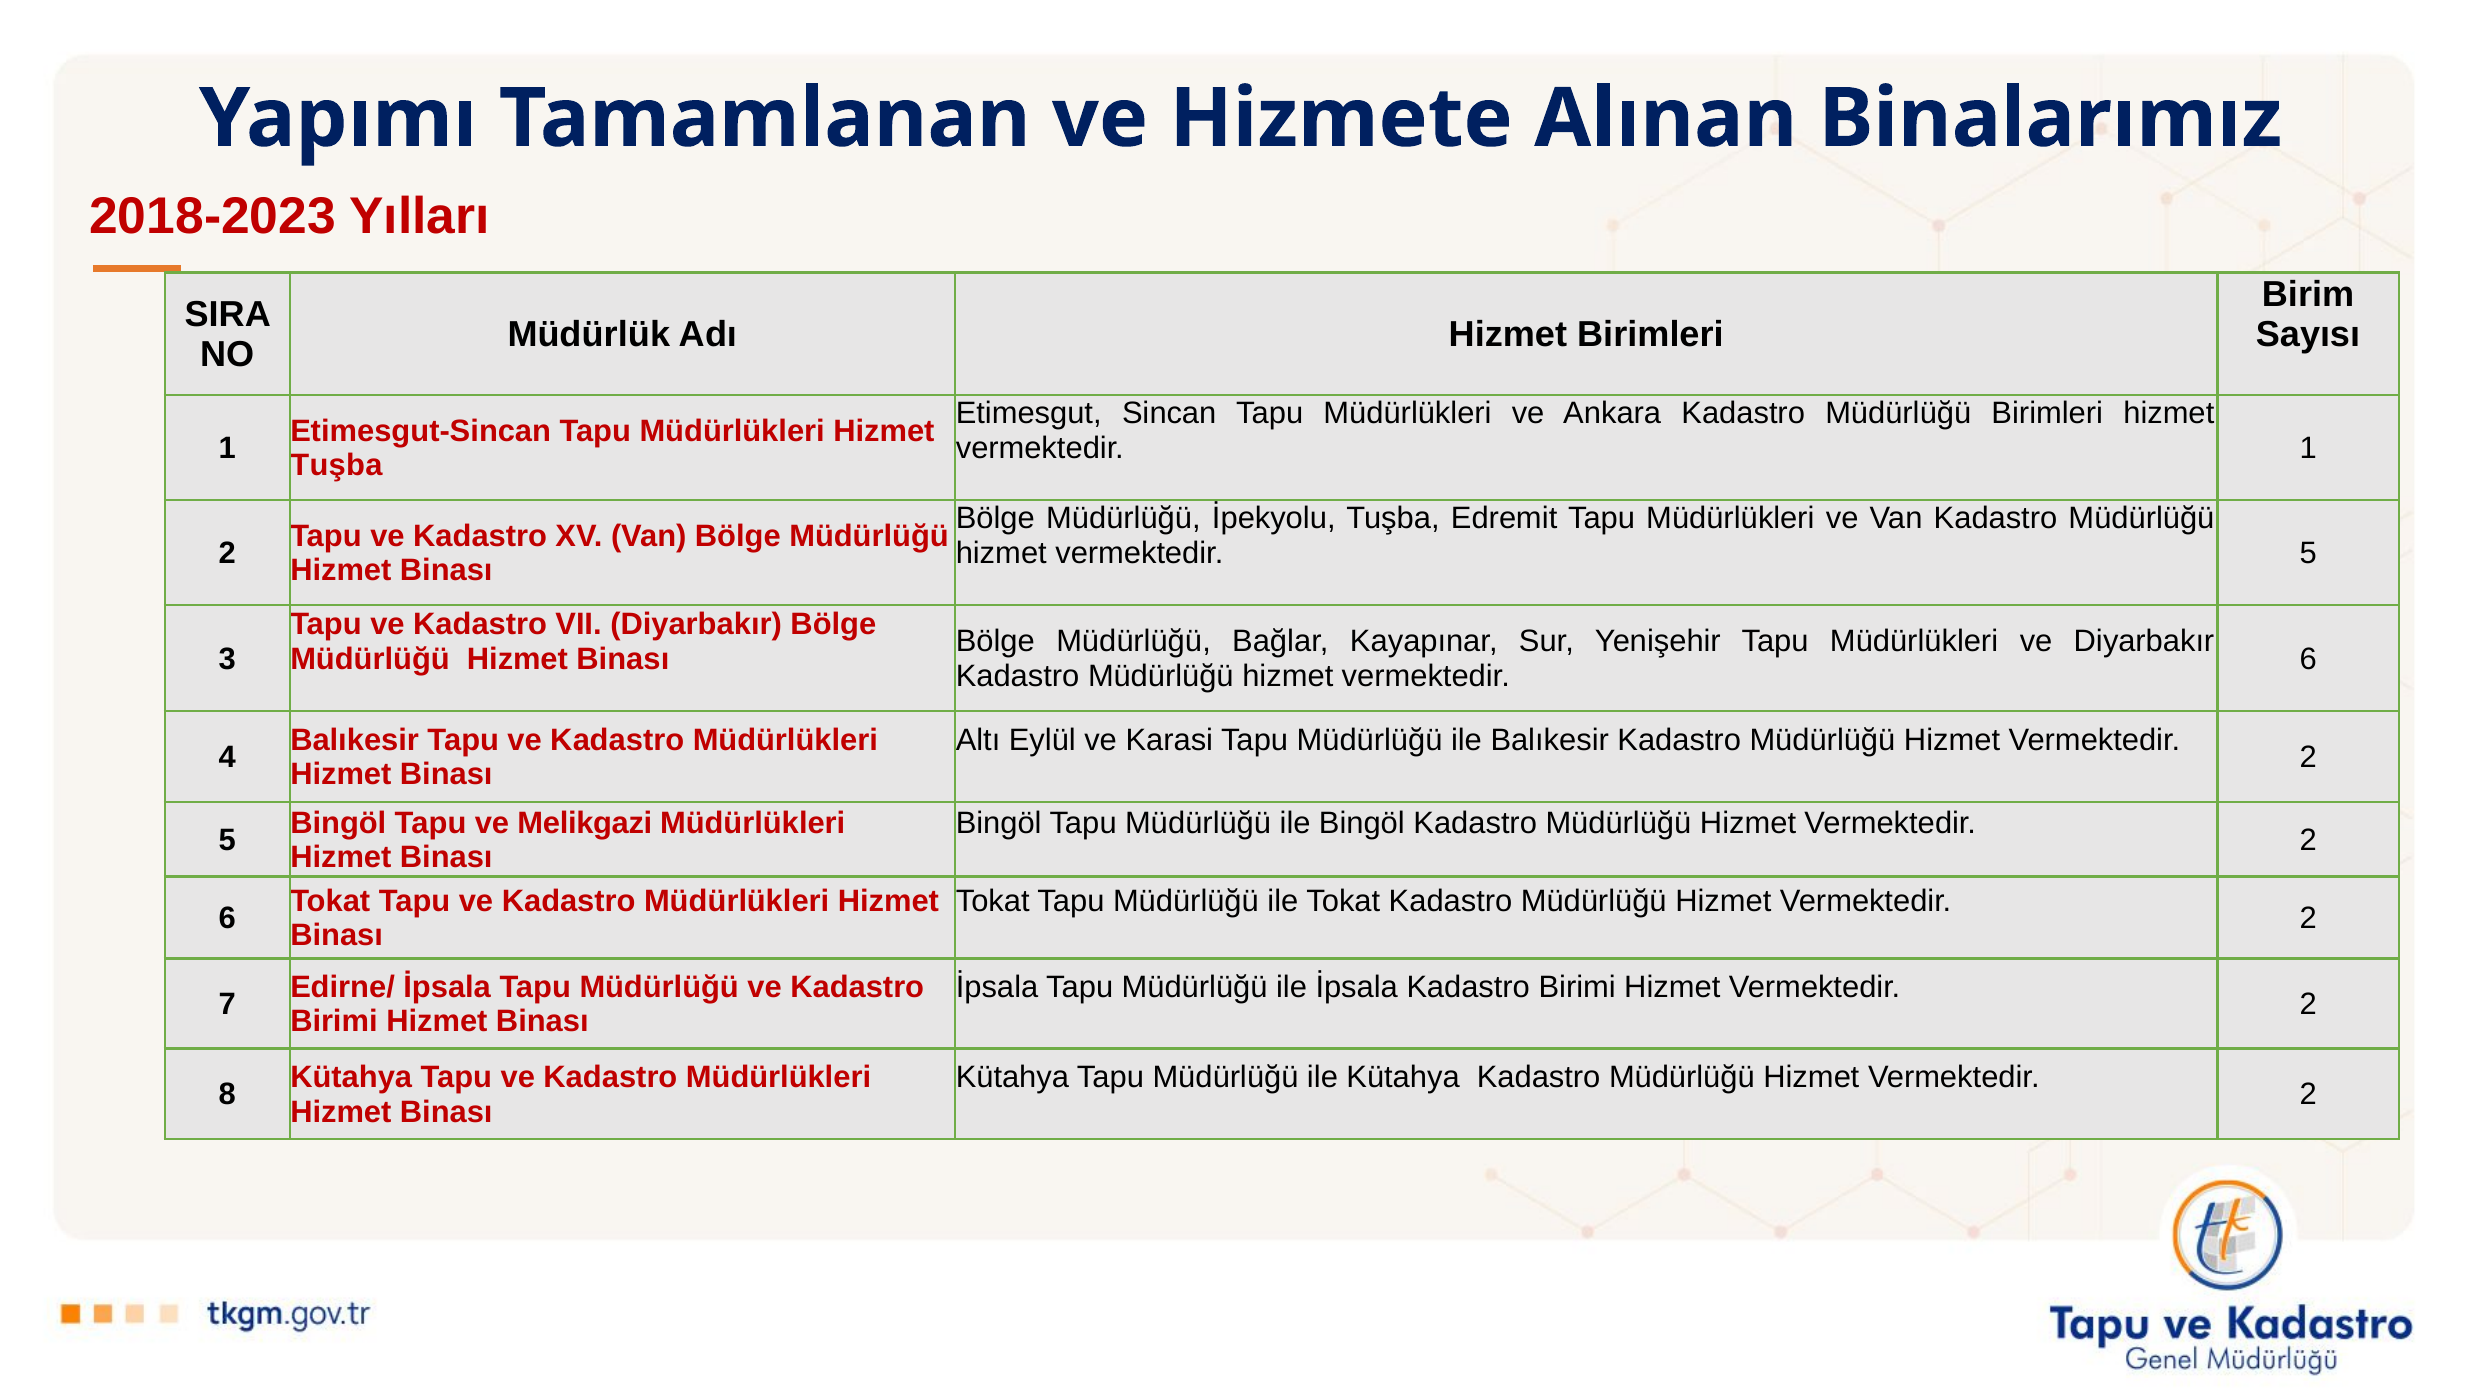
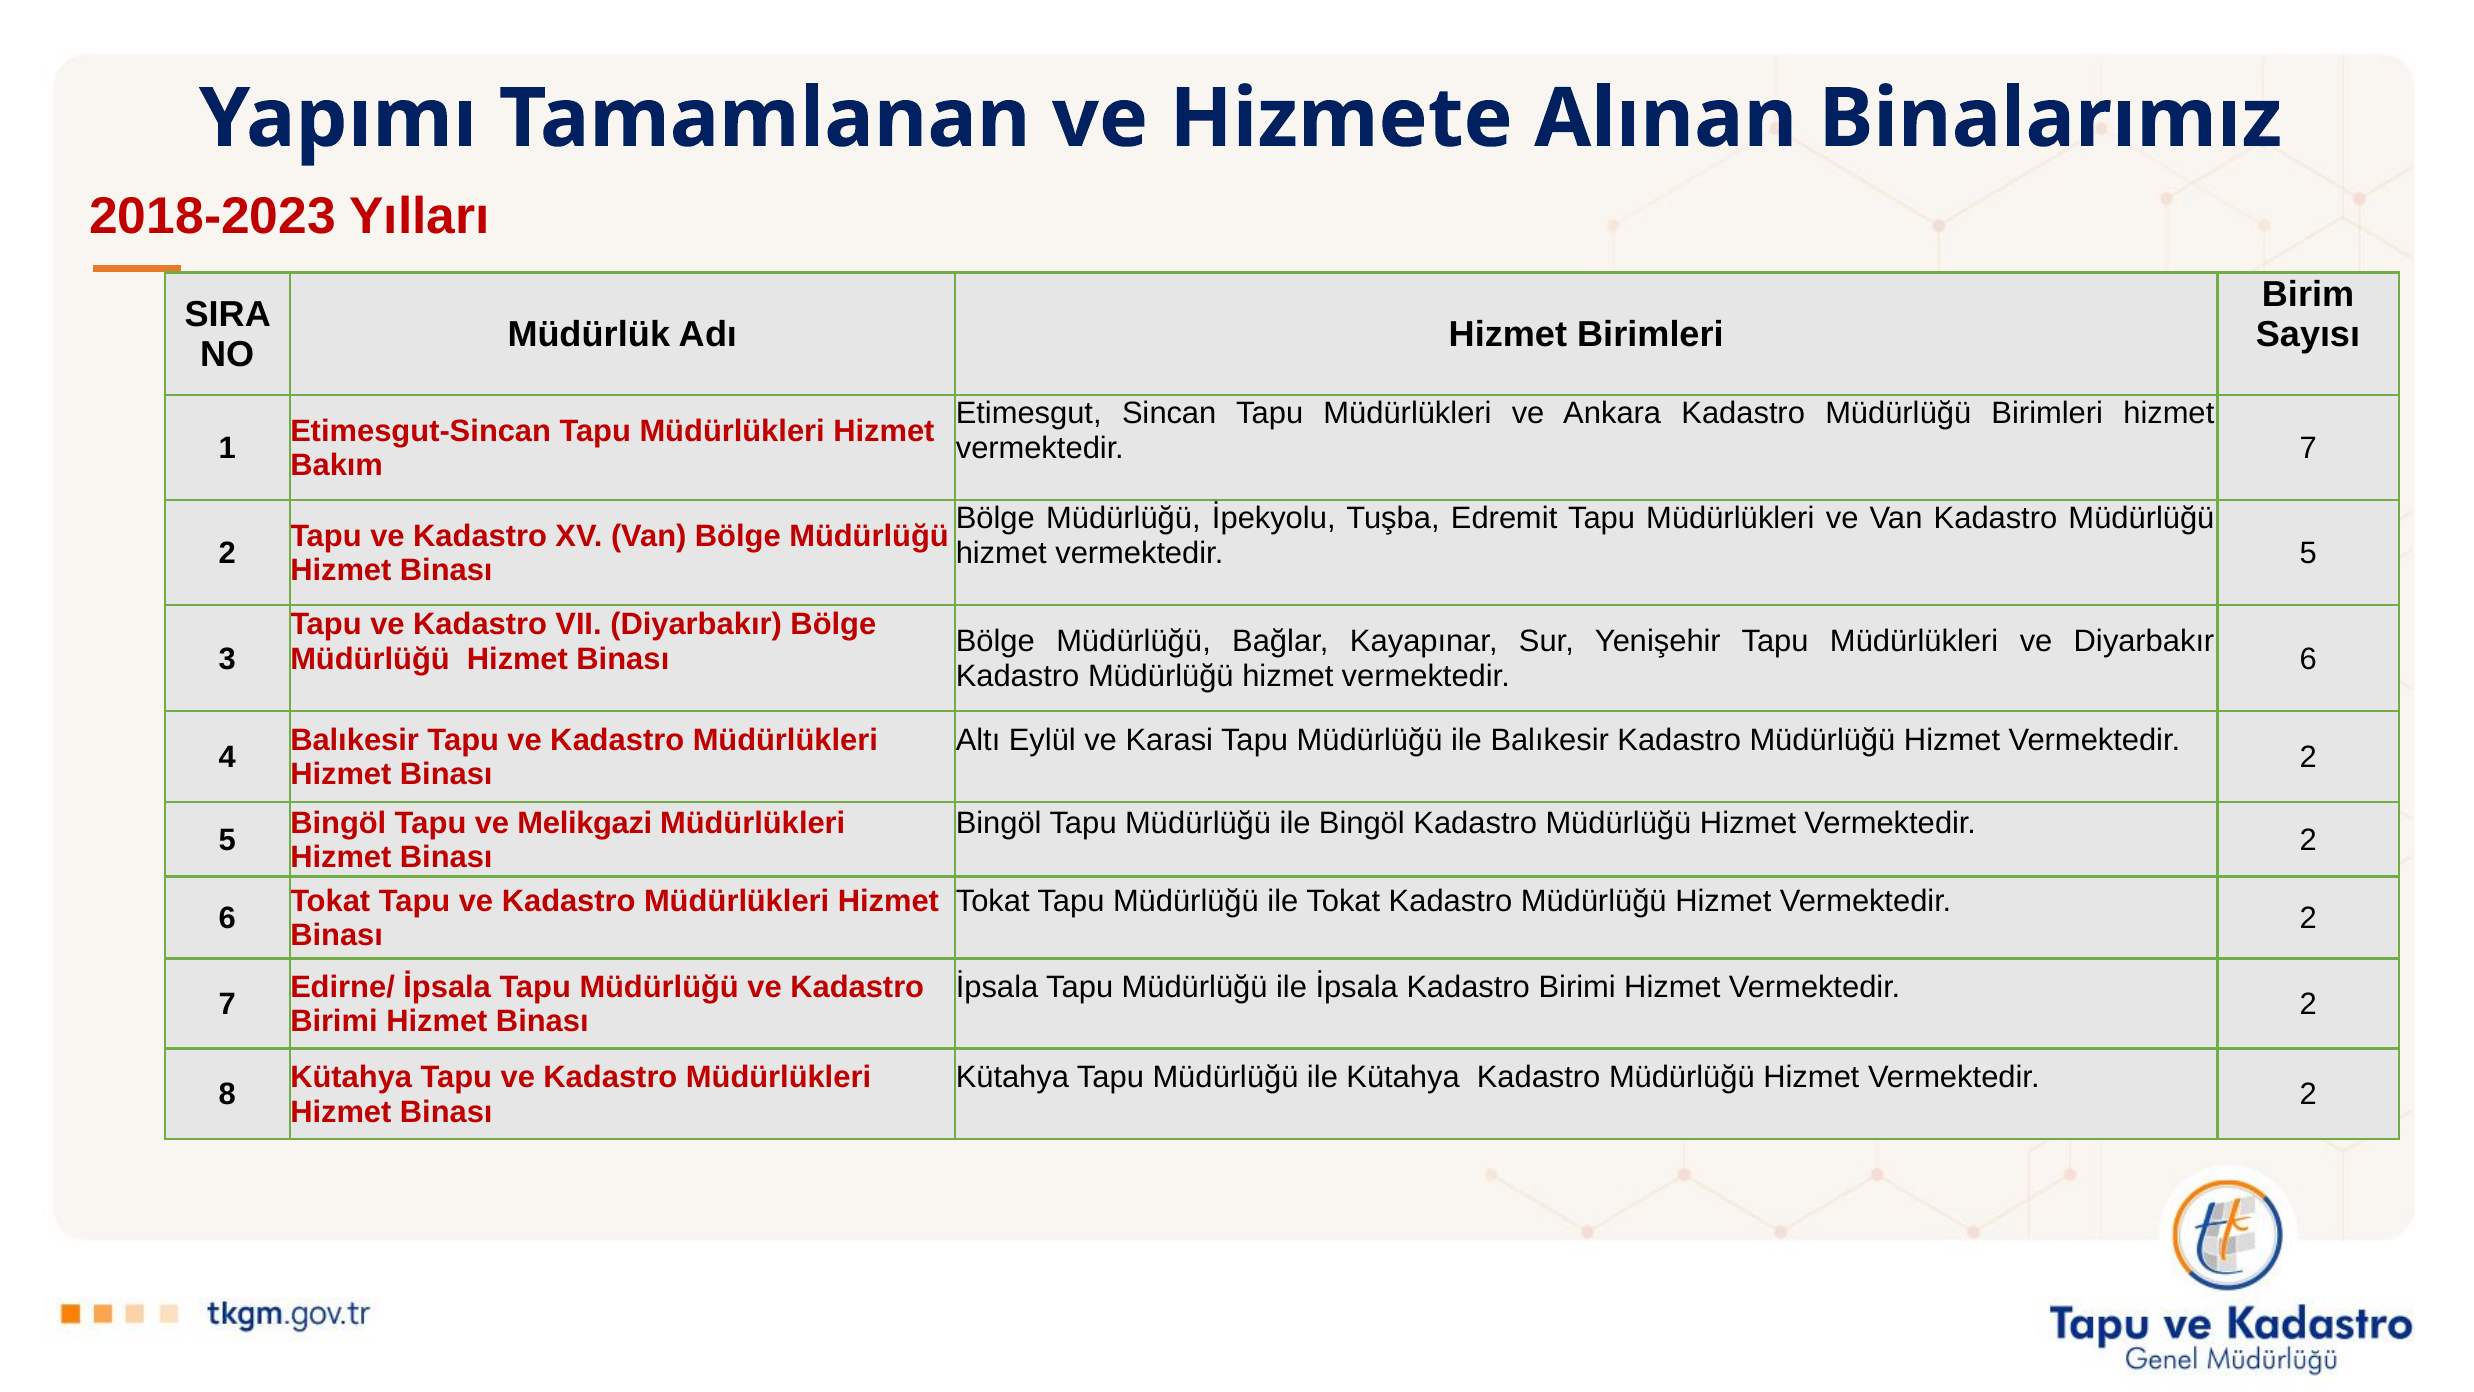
vermektedir 1: 1 -> 7
Tuşba at (336, 465): Tuşba -> Bakım
